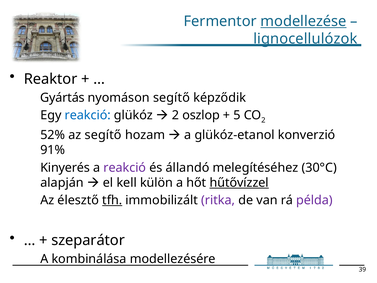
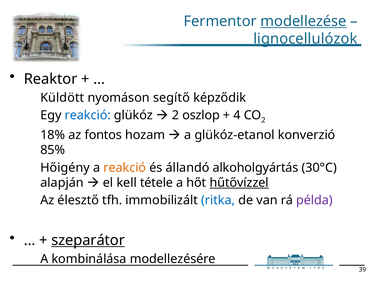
Gyártás: Gyártás -> Küldött
5: 5 -> 4
52%: 52% -> 18%
az segítő: segítő -> fontos
91%: 91% -> 85%
Kinyerés: Kinyerés -> Hőigény
reakció at (125, 167) colour: purple -> orange
melegítéséhez: melegítéséhez -> alkoholgyártás
külön: külön -> tétele
tfh underline: present -> none
ritka colour: purple -> blue
szeparátor underline: none -> present
